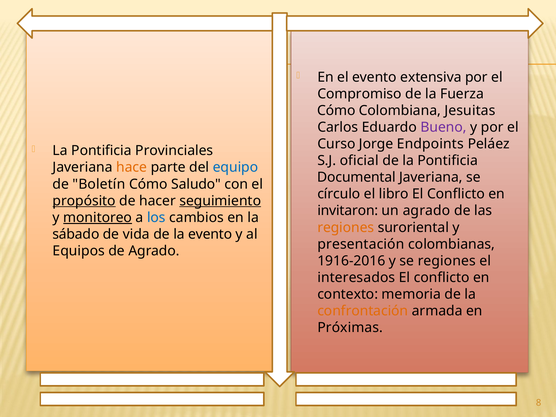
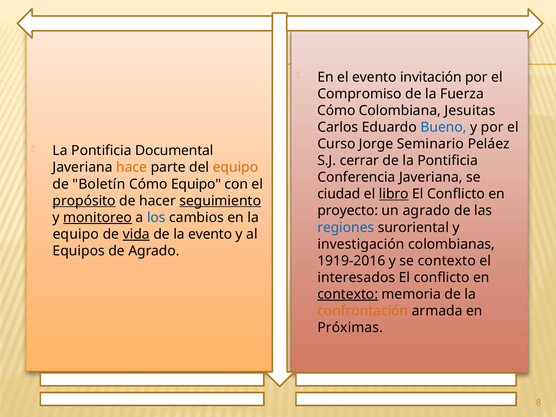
extensiva: extensiva -> invitación
Bueno colour: purple -> blue
Endpoints: Endpoints -> Seminario
Provinciales: Provinciales -> Documental
oficial: oficial -> cerrar
equipo at (236, 167) colour: blue -> orange
Documental: Documental -> Conferencia
Cómo Saludo: Saludo -> Equipo
círculo: círculo -> ciudad
libro underline: none -> present
invitaron: invitaron -> proyecto
regiones at (346, 227) colour: orange -> blue
sábado at (76, 234): sábado -> equipo
vida underline: none -> present
presentación: presentación -> investigación
1916-2016: 1916-2016 -> 1919-2016
se regiones: regiones -> contexto
contexto at (348, 294) underline: none -> present
